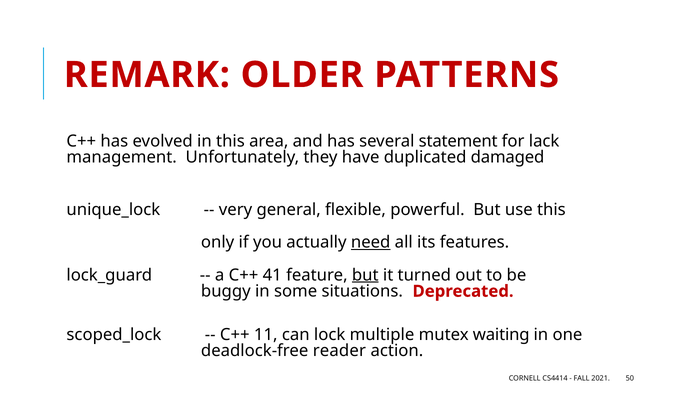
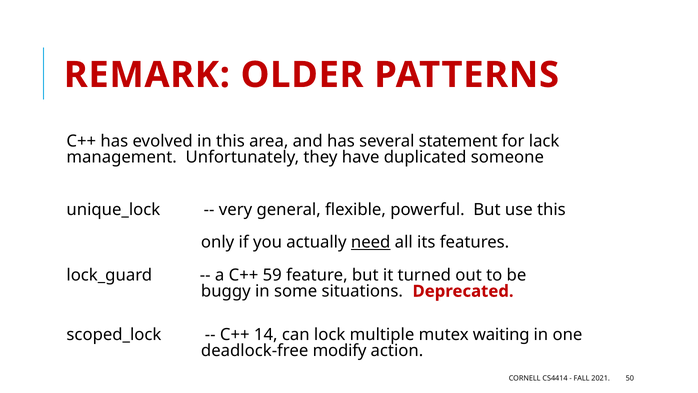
damaged: damaged -> someone
41: 41 -> 59
but at (365, 275) underline: present -> none
11: 11 -> 14
reader: reader -> modify
